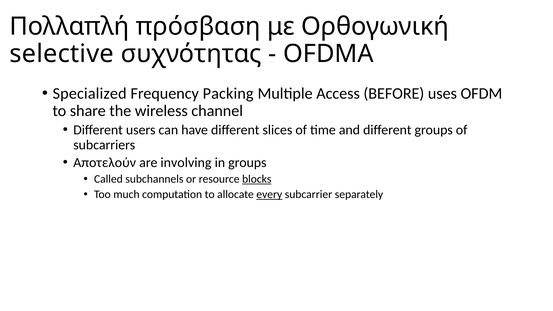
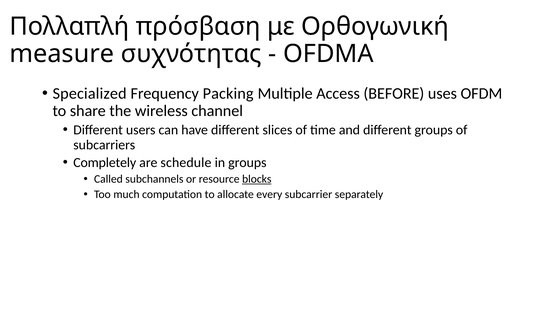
selective: selective -> measure
Αποτελούν: Αποτελούν -> Completely
involving: involving -> schedule
every underline: present -> none
